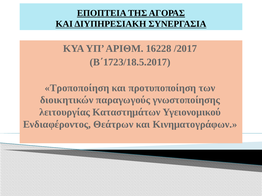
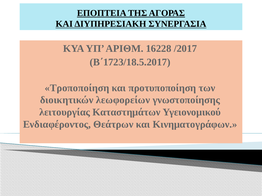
παραγωγούς: παραγωγούς -> λεωφορείων
